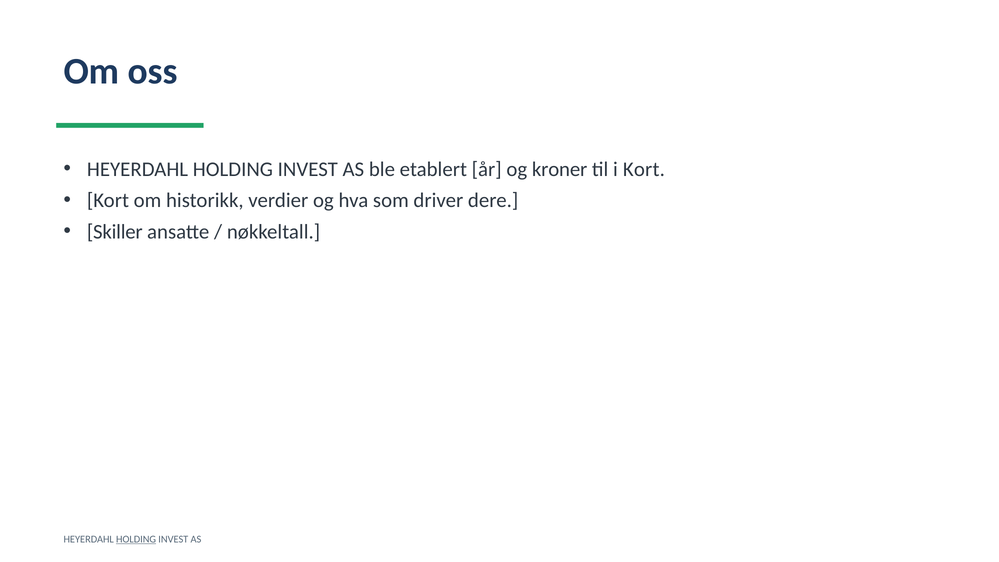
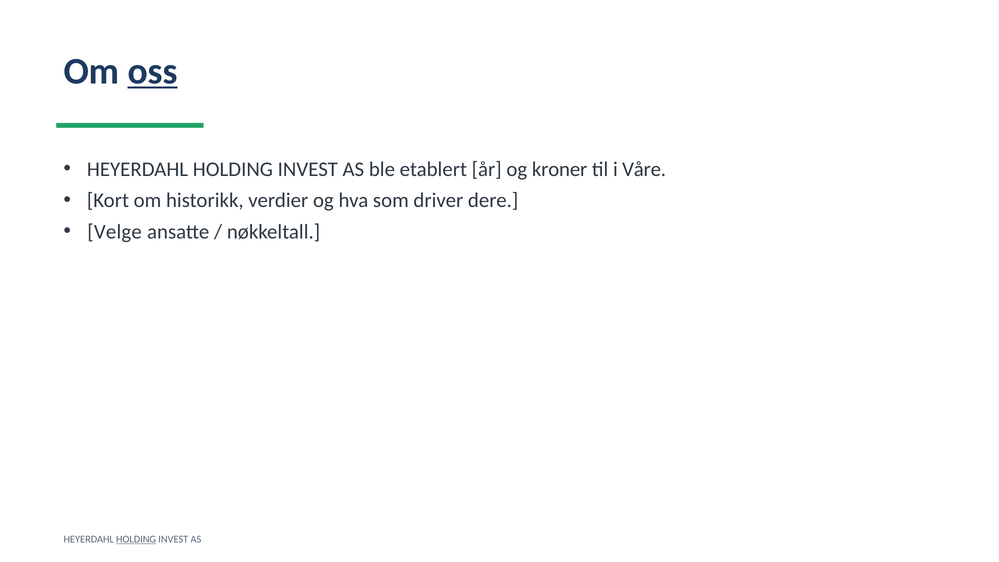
oss underline: none -> present
i Kort: Kort -> Våre
Skiller: Skiller -> Velge
